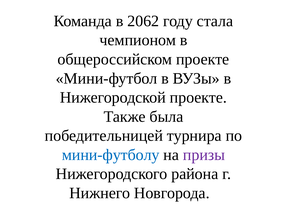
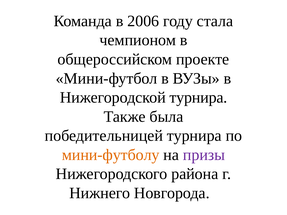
2062: 2062 -> 2006
Нижегородской проекте: проекте -> турнира
мини-футболу colour: blue -> orange
